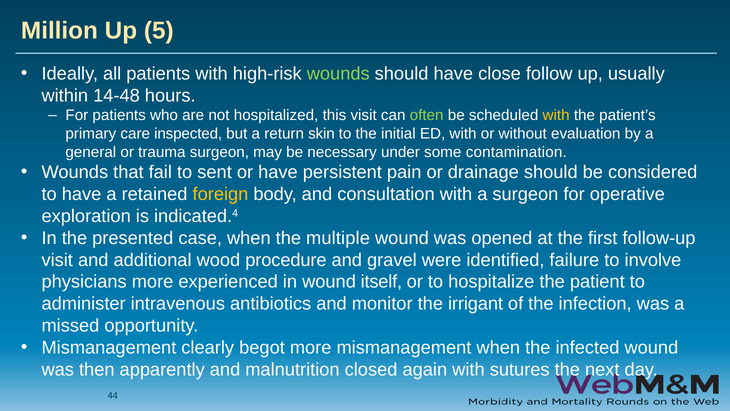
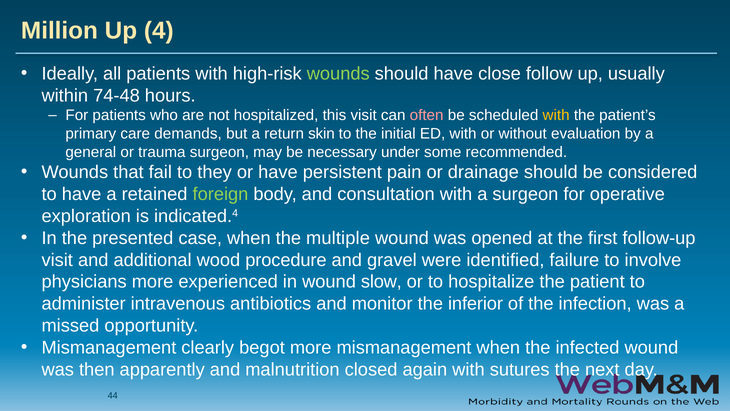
5: 5 -> 4
14-48: 14-48 -> 74-48
often colour: light green -> pink
inspected: inspected -> demands
contamination: contamination -> recommended
sent: sent -> they
foreign colour: yellow -> light green
itself: itself -> slow
irrigant: irrigant -> inferior
